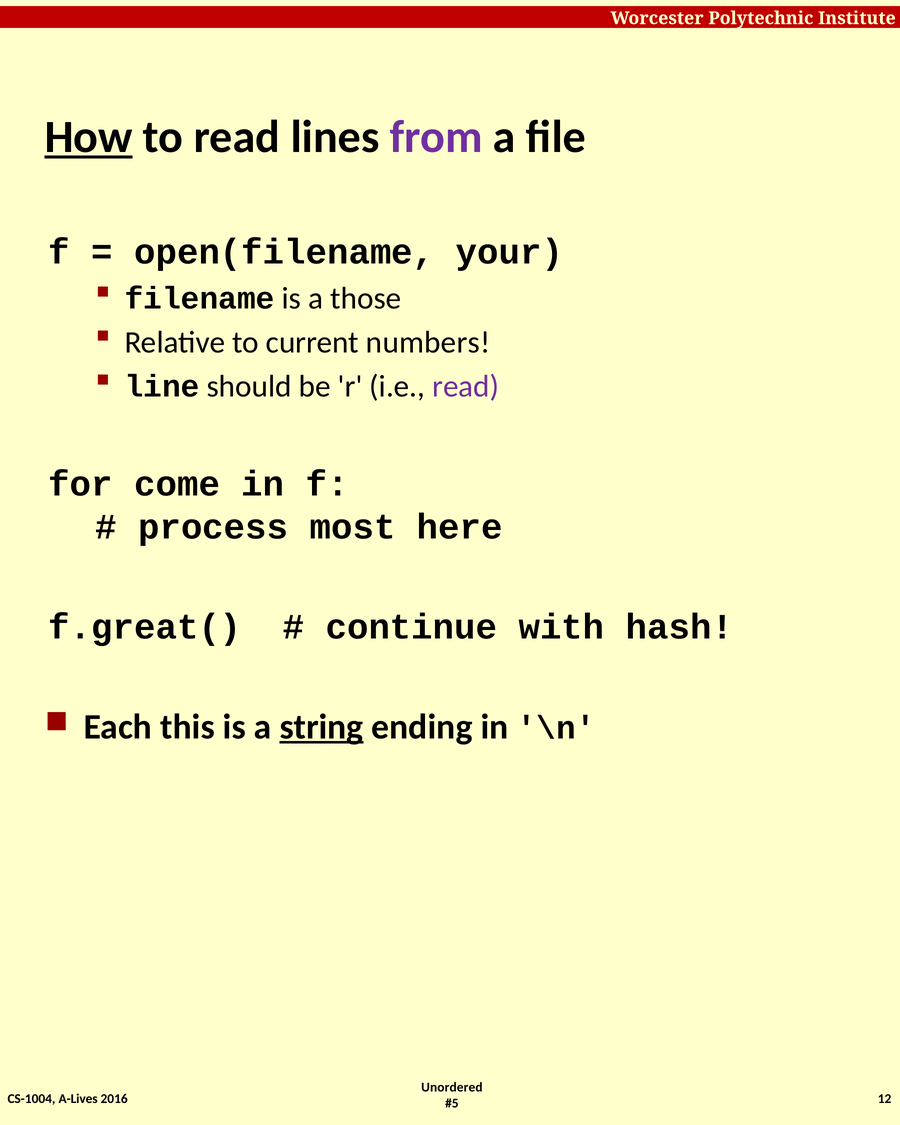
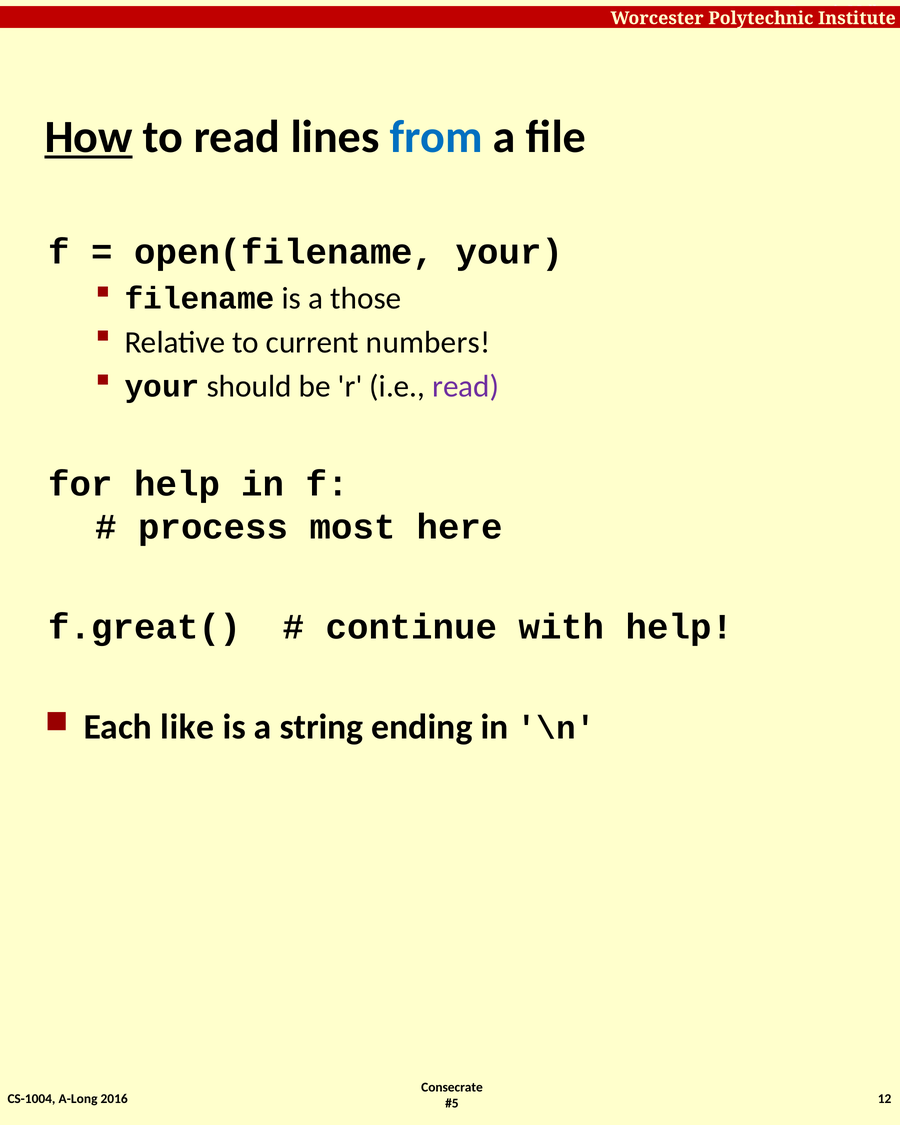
from colour: purple -> blue
line at (162, 386): line -> your
for come: come -> help
with hash: hash -> help
this: this -> like
string underline: present -> none
Unordered: Unordered -> Consecrate
A-Lives: A-Lives -> A-Long
